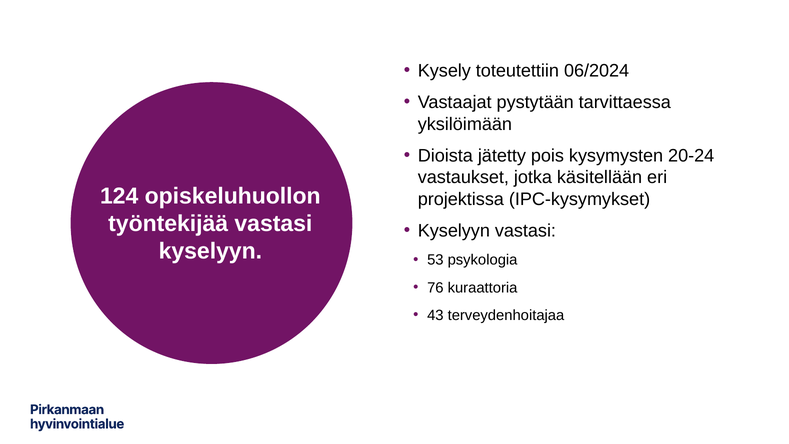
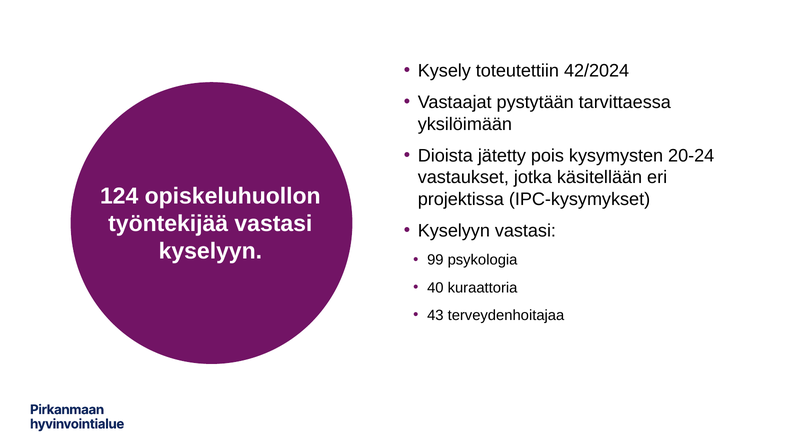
06/2024: 06/2024 -> 42/2024
53: 53 -> 99
76: 76 -> 40
